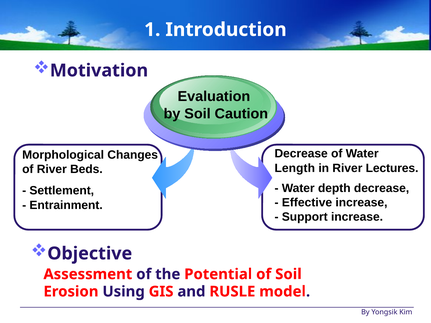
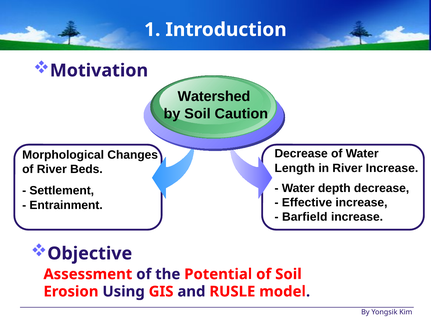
Evaluation: Evaluation -> Watershed
River Lectures: Lectures -> Increase
Support: Support -> Barfield
